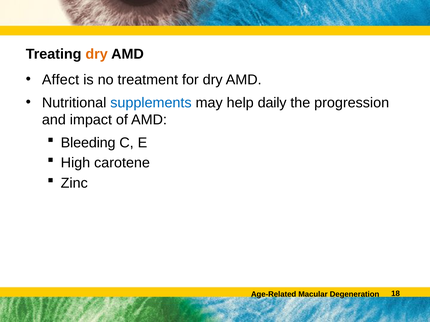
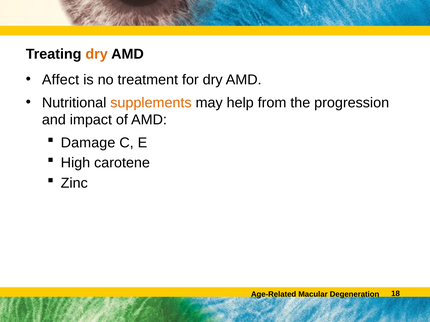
supplements colour: blue -> orange
daily: daily -> from
Bleeding: Bleeding -> Damage
